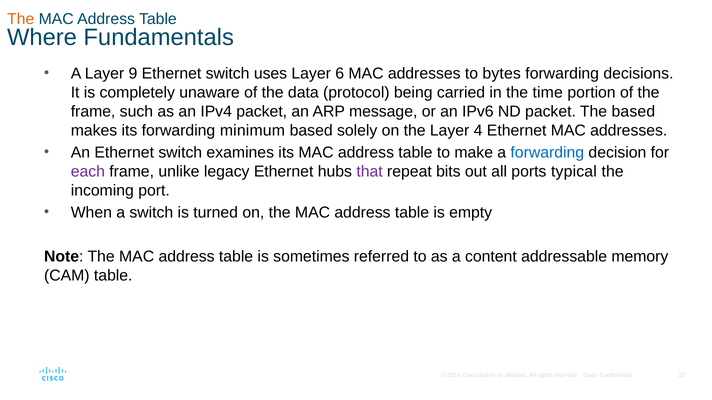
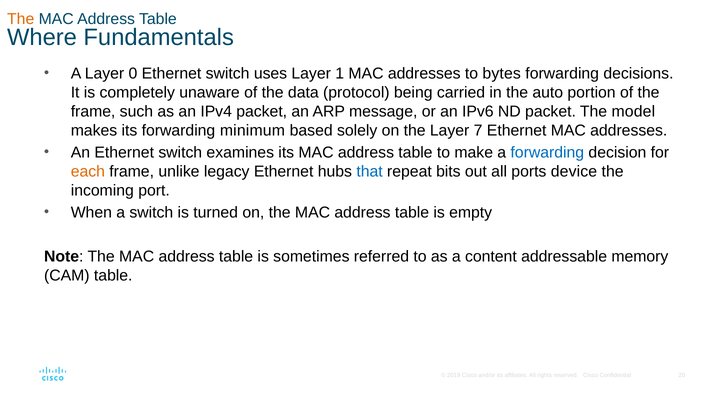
9: 9 -> 0
6: 6 -> 1
time: time -> auto
The based: based -> model
4: 4 -> 7
each colour: purple -> orange
that colour: purple -> blue
typical: typical -> device
